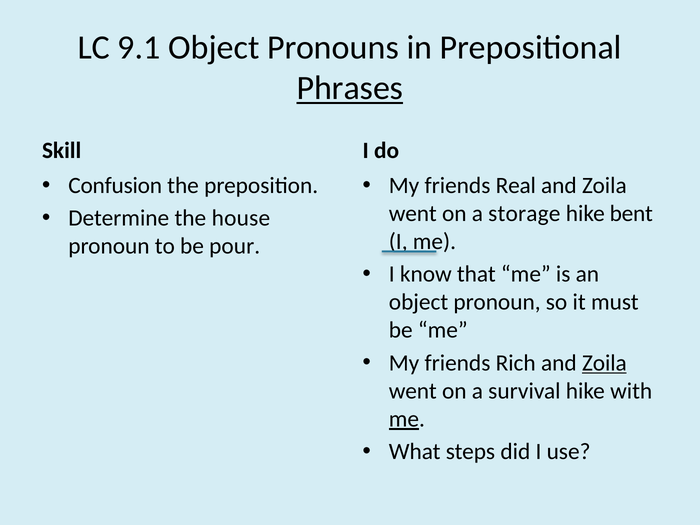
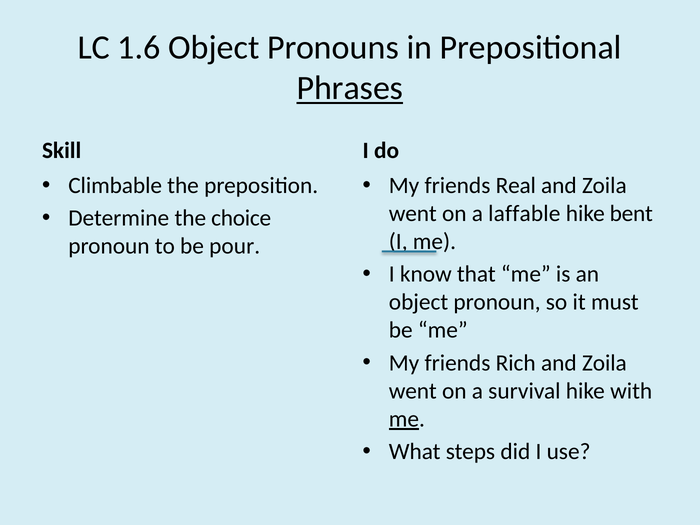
9.1: 9.1 -> 1.6
Confusion: Confusion -> Climbable
storage: storage -> laffable
house: house -> choice
Zoila at (604, 363) underline: present -> none
